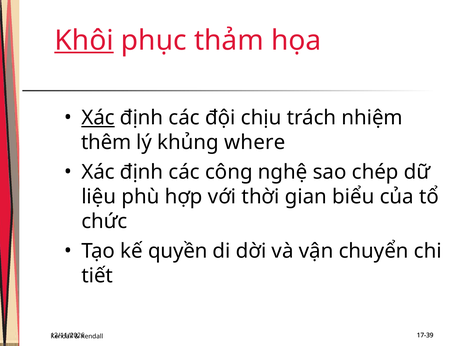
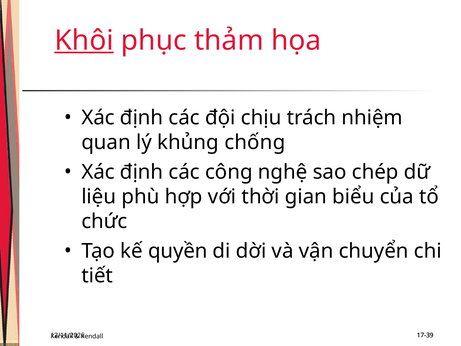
Xác at (98, 118) underline: present -> none
thêm: thêm -> quan
where: where -> chống
